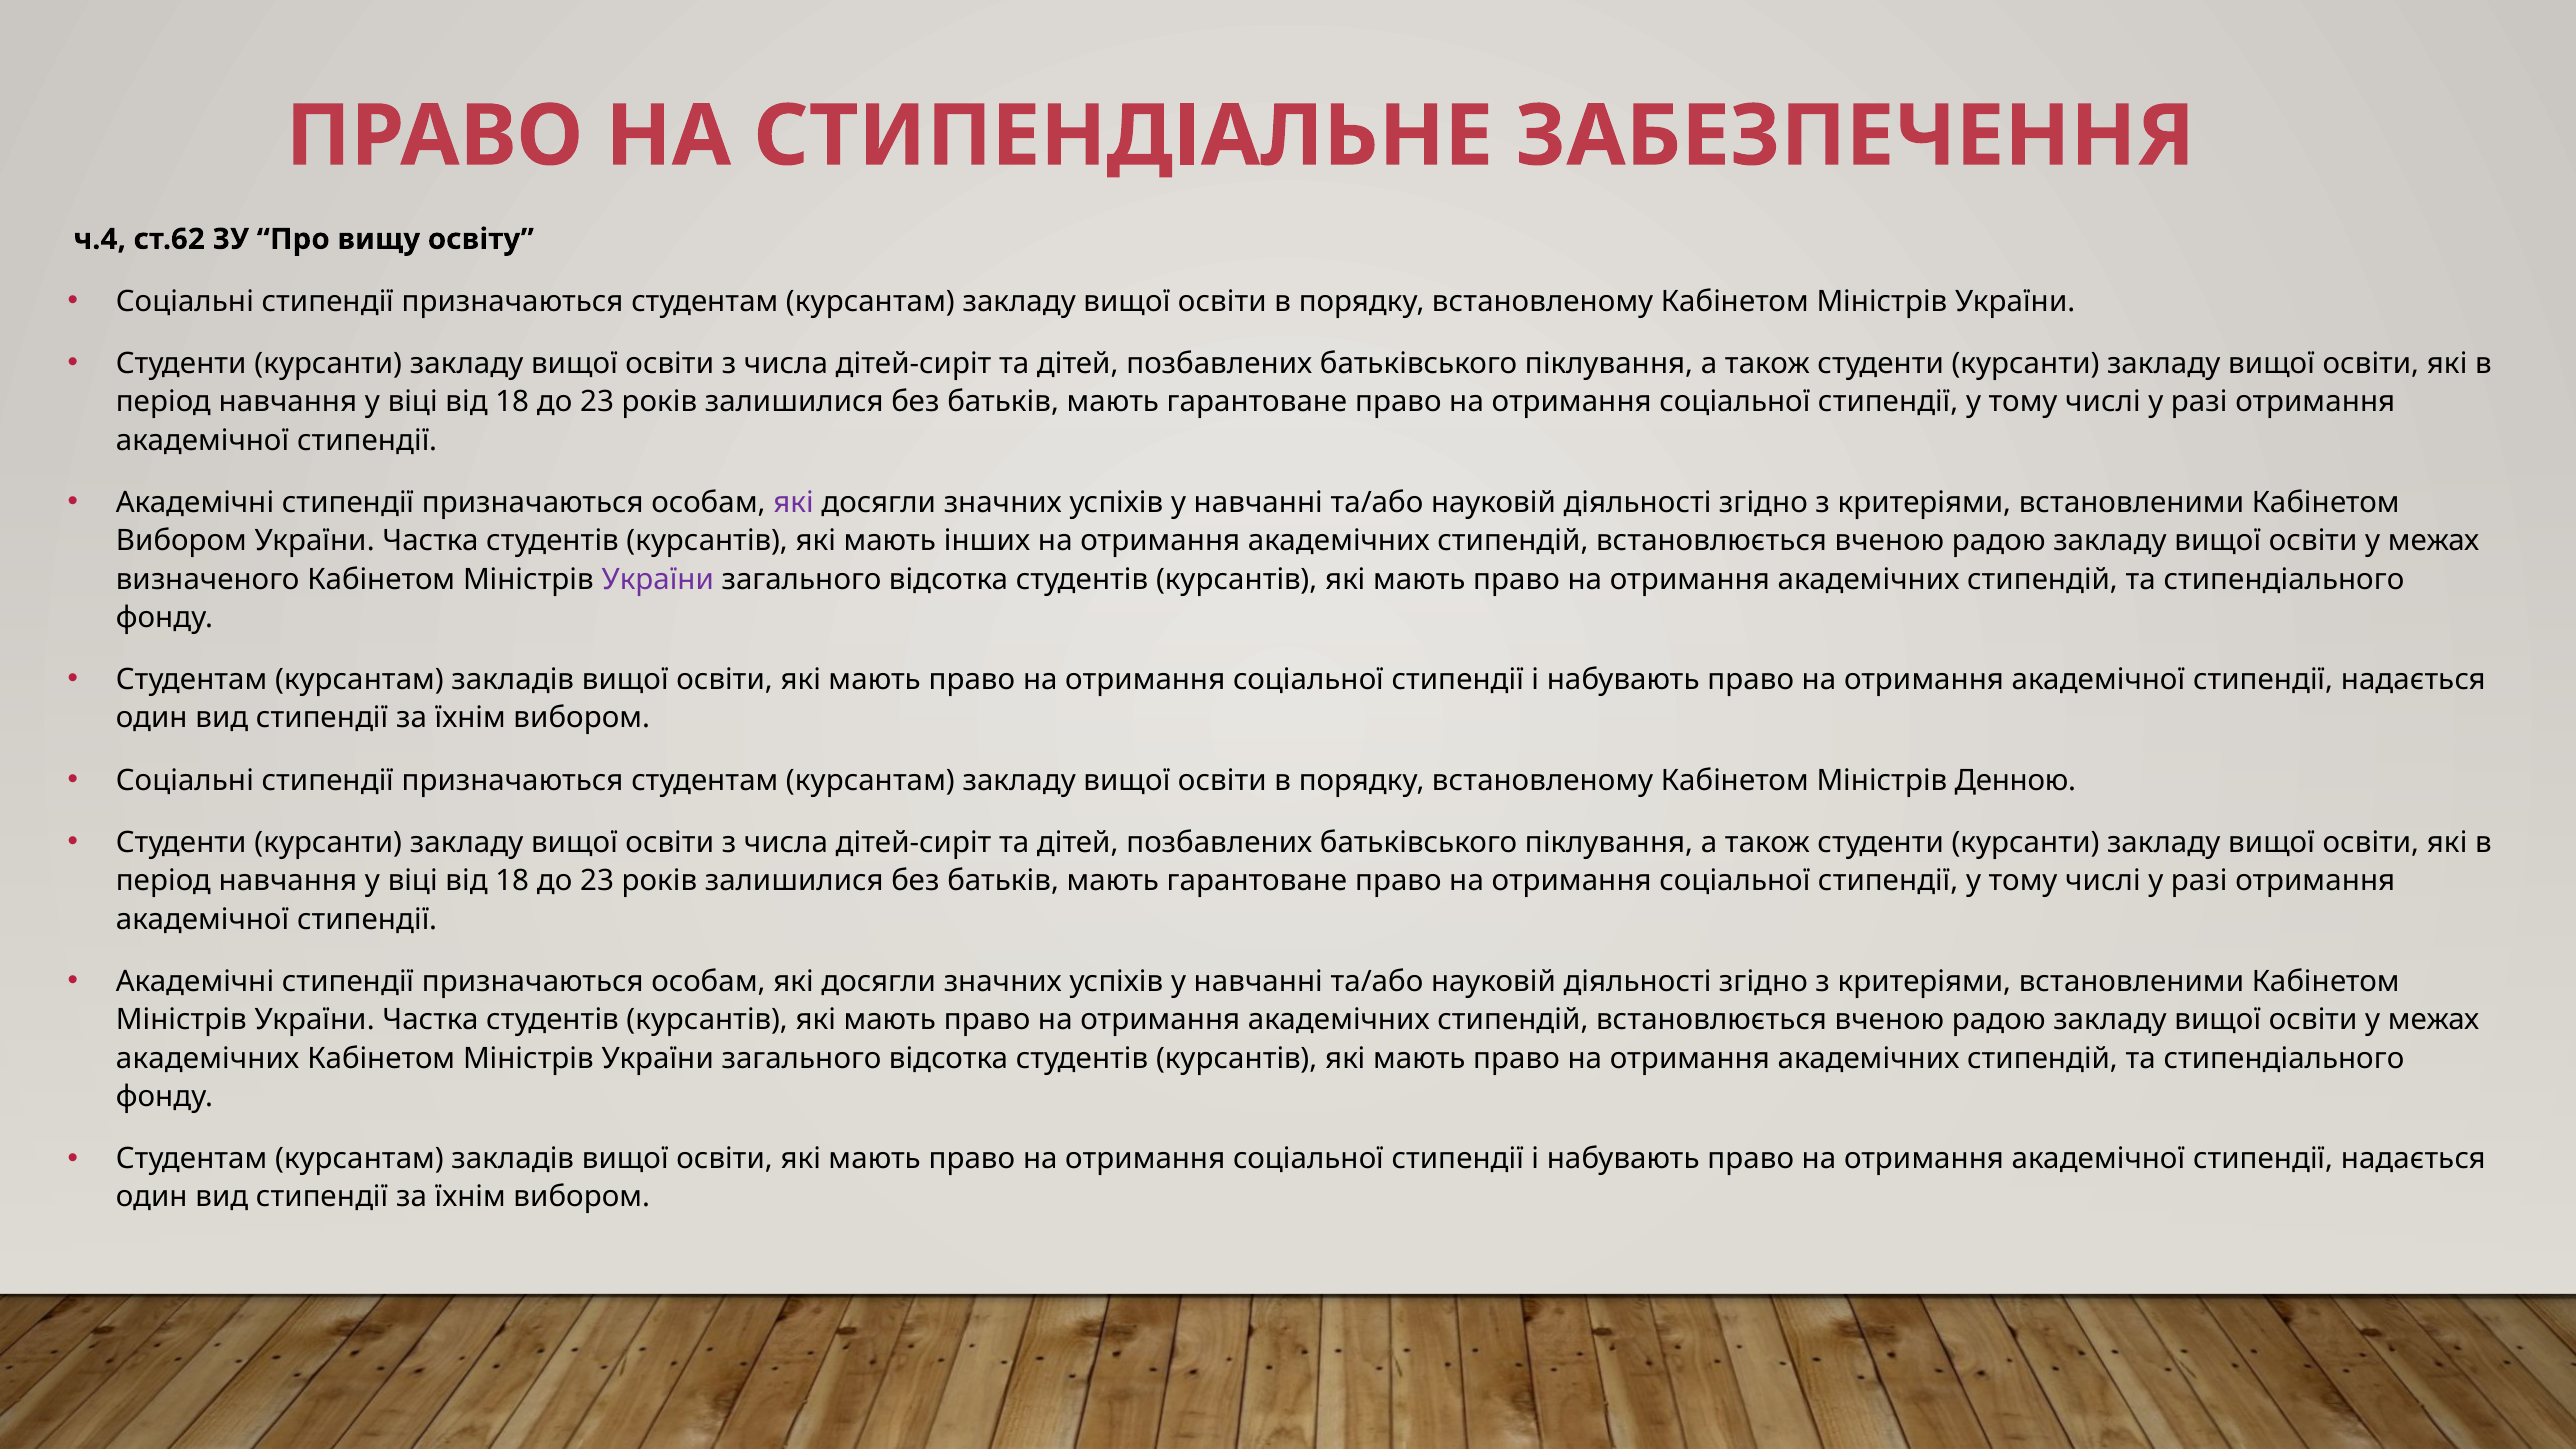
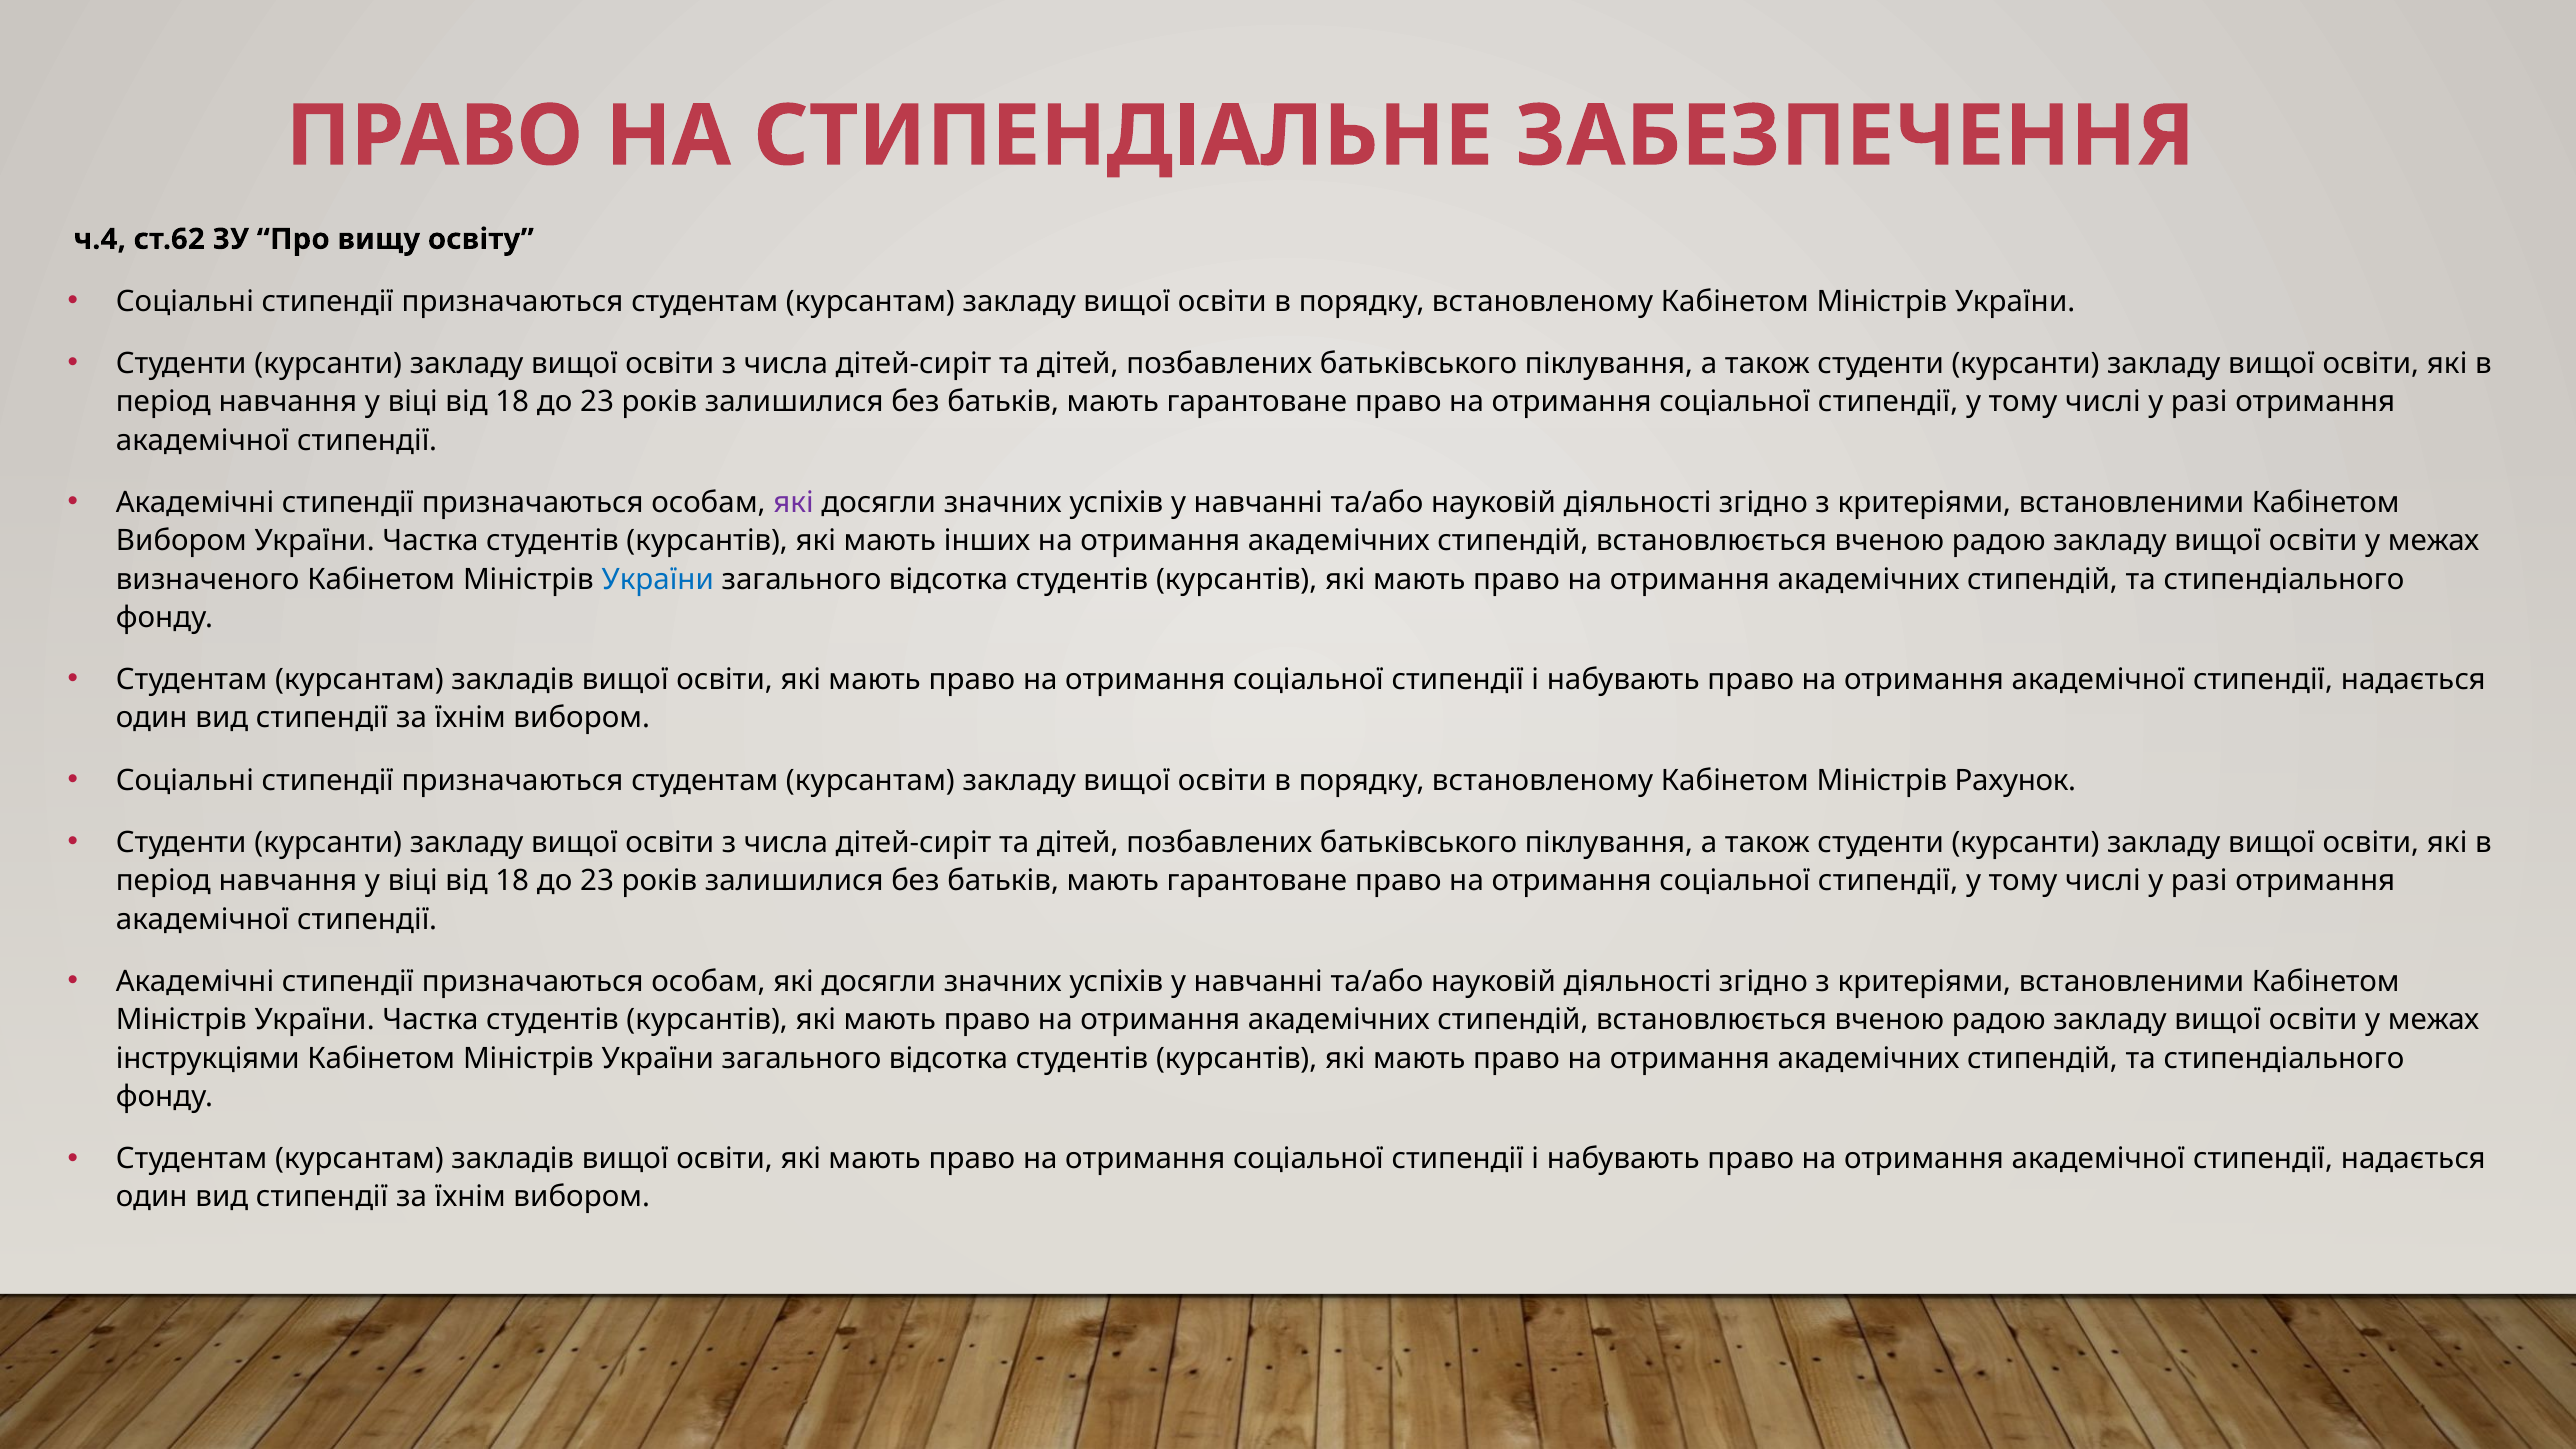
України at (658, 579) colour: purple -> blue
Денною: Денною -> Рахунок
академічних at (208, 1058): академічних -> інструкціями
